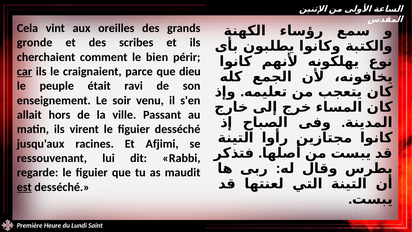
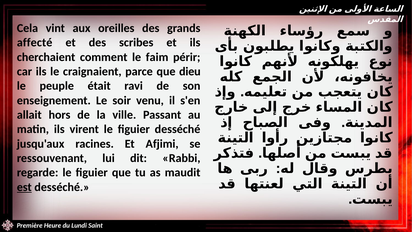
gronde: gronde -> affecté
bien: bien -> faim
car underline: present -> none
